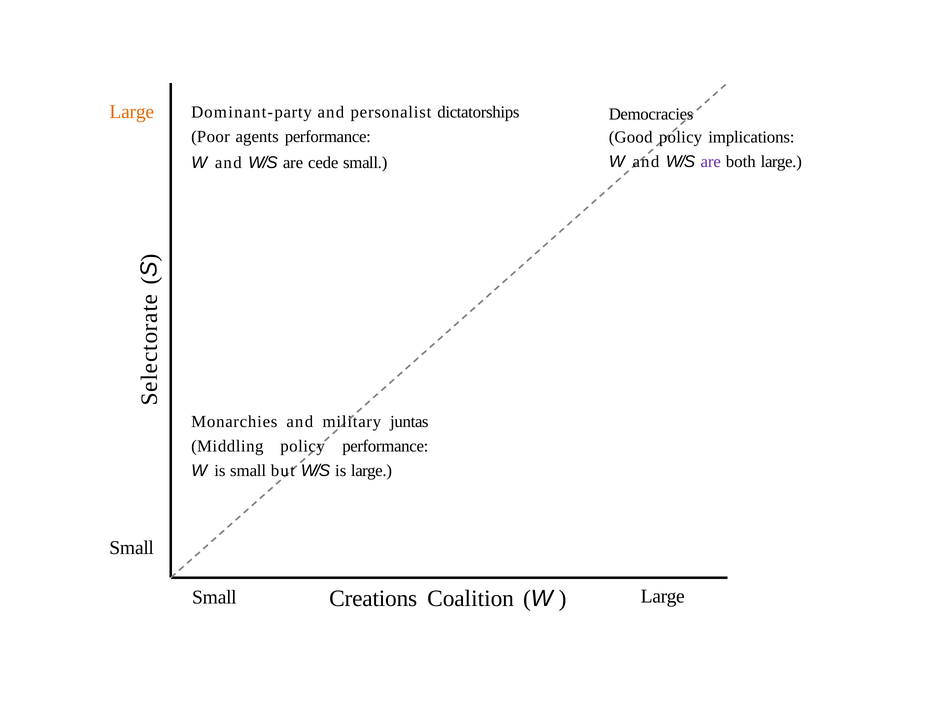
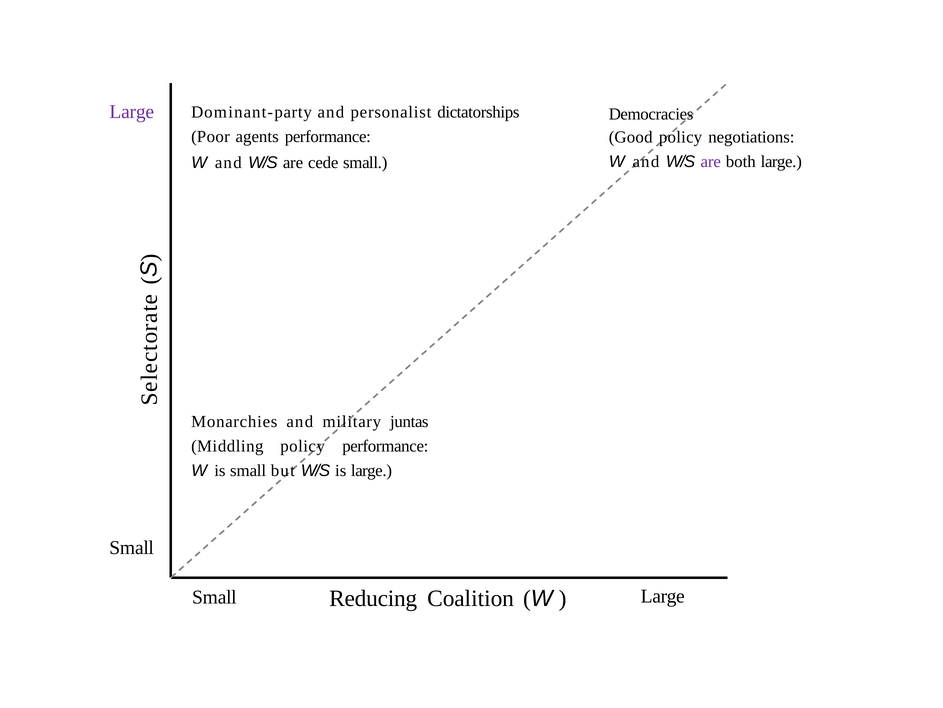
Large at (132, 112) colour: orange -> purple
implications: implications -> negotiations
Creations: Creations -> Reducing
